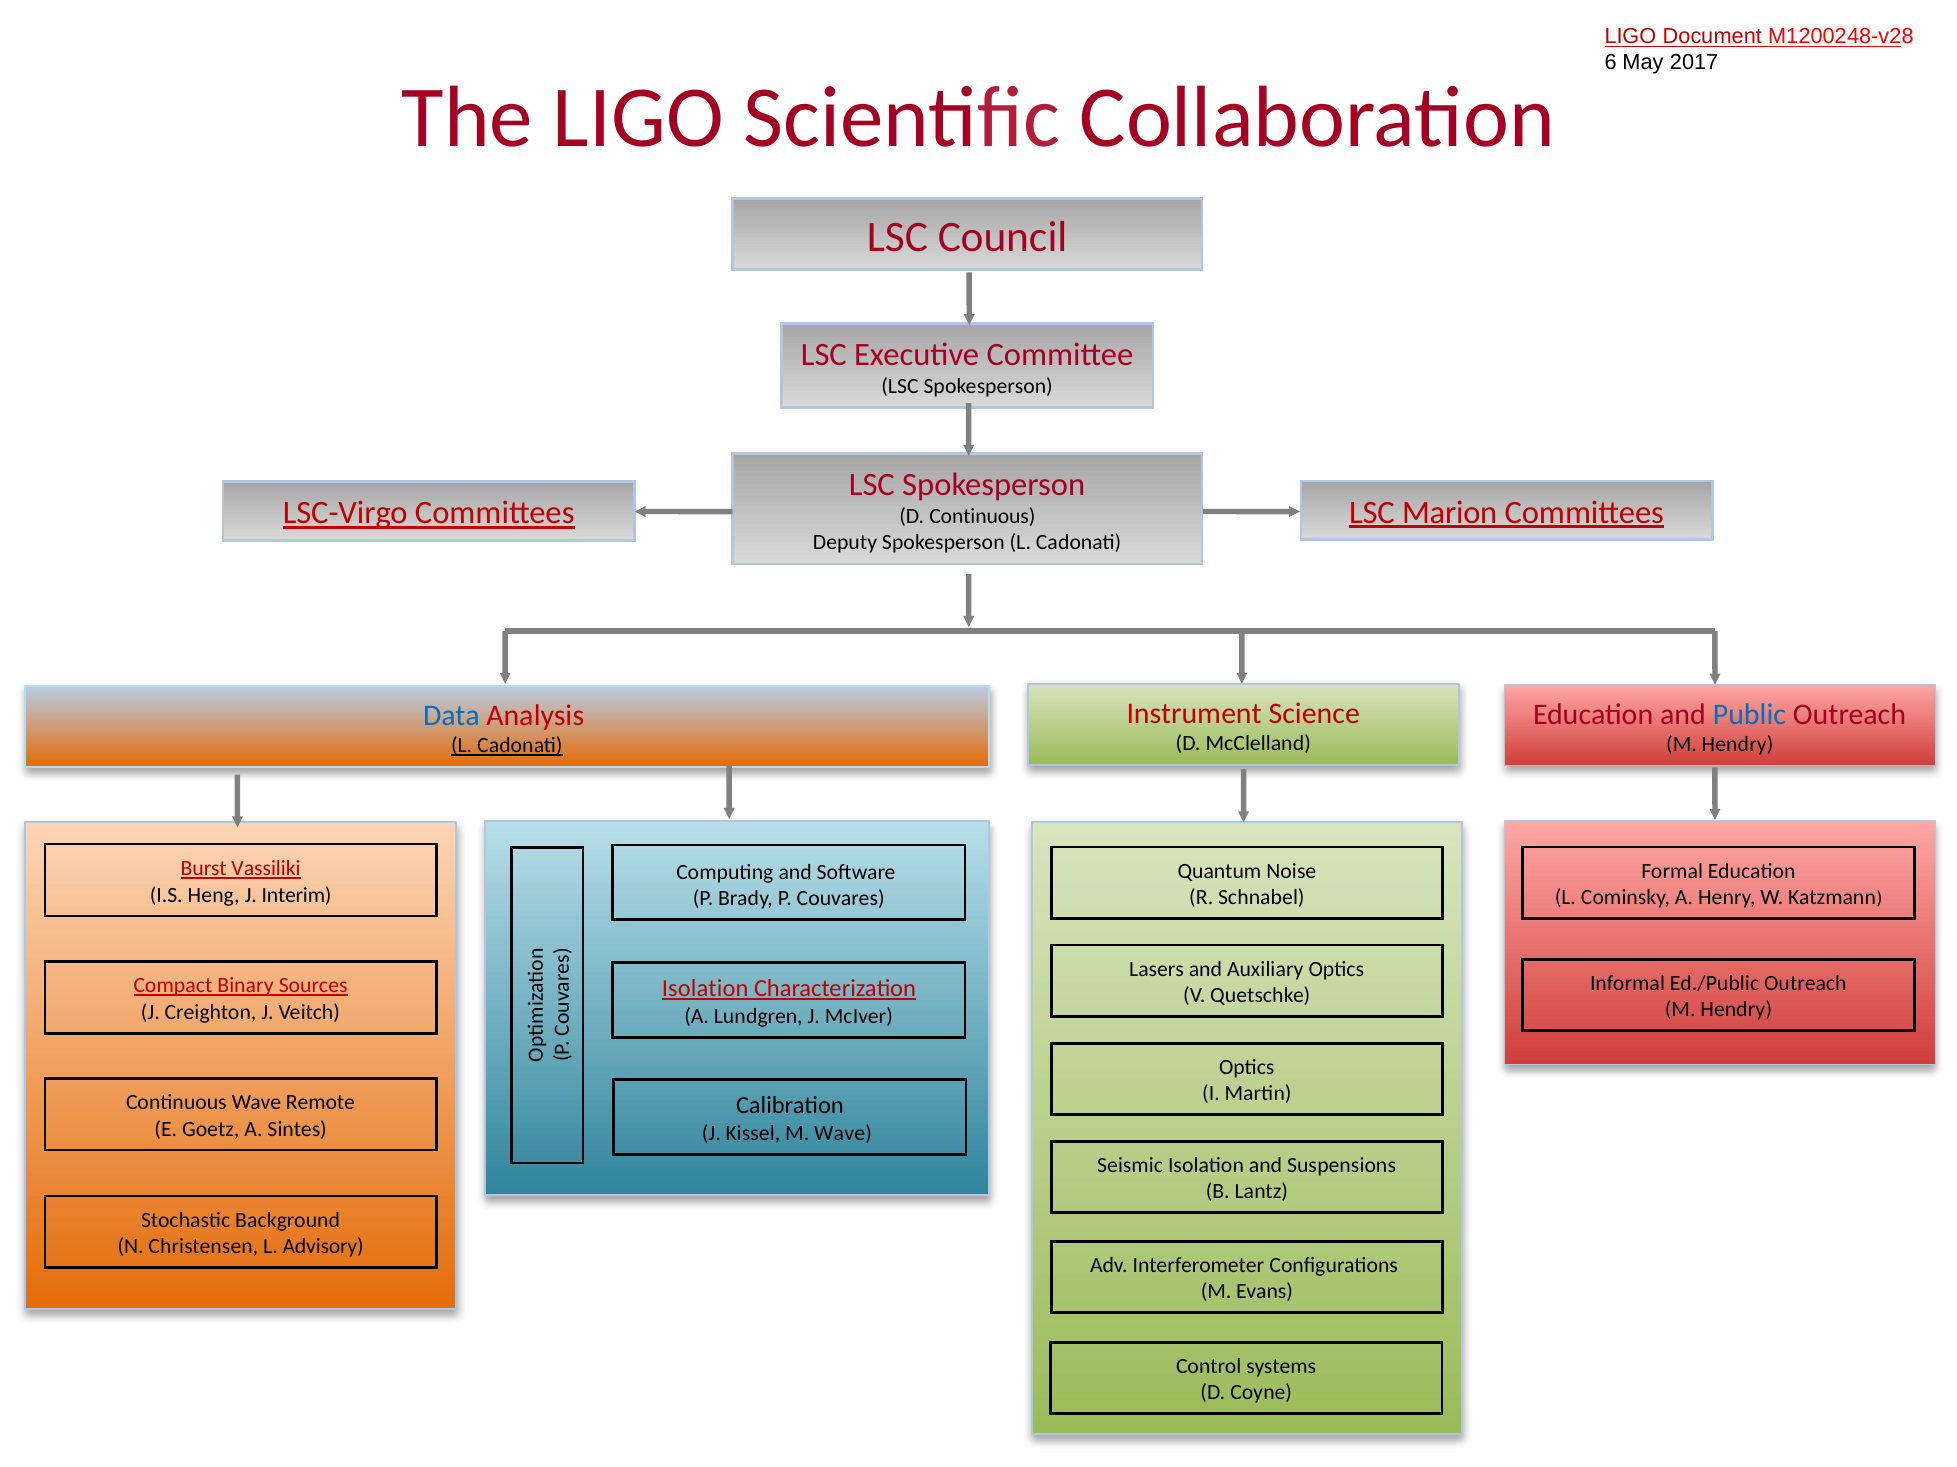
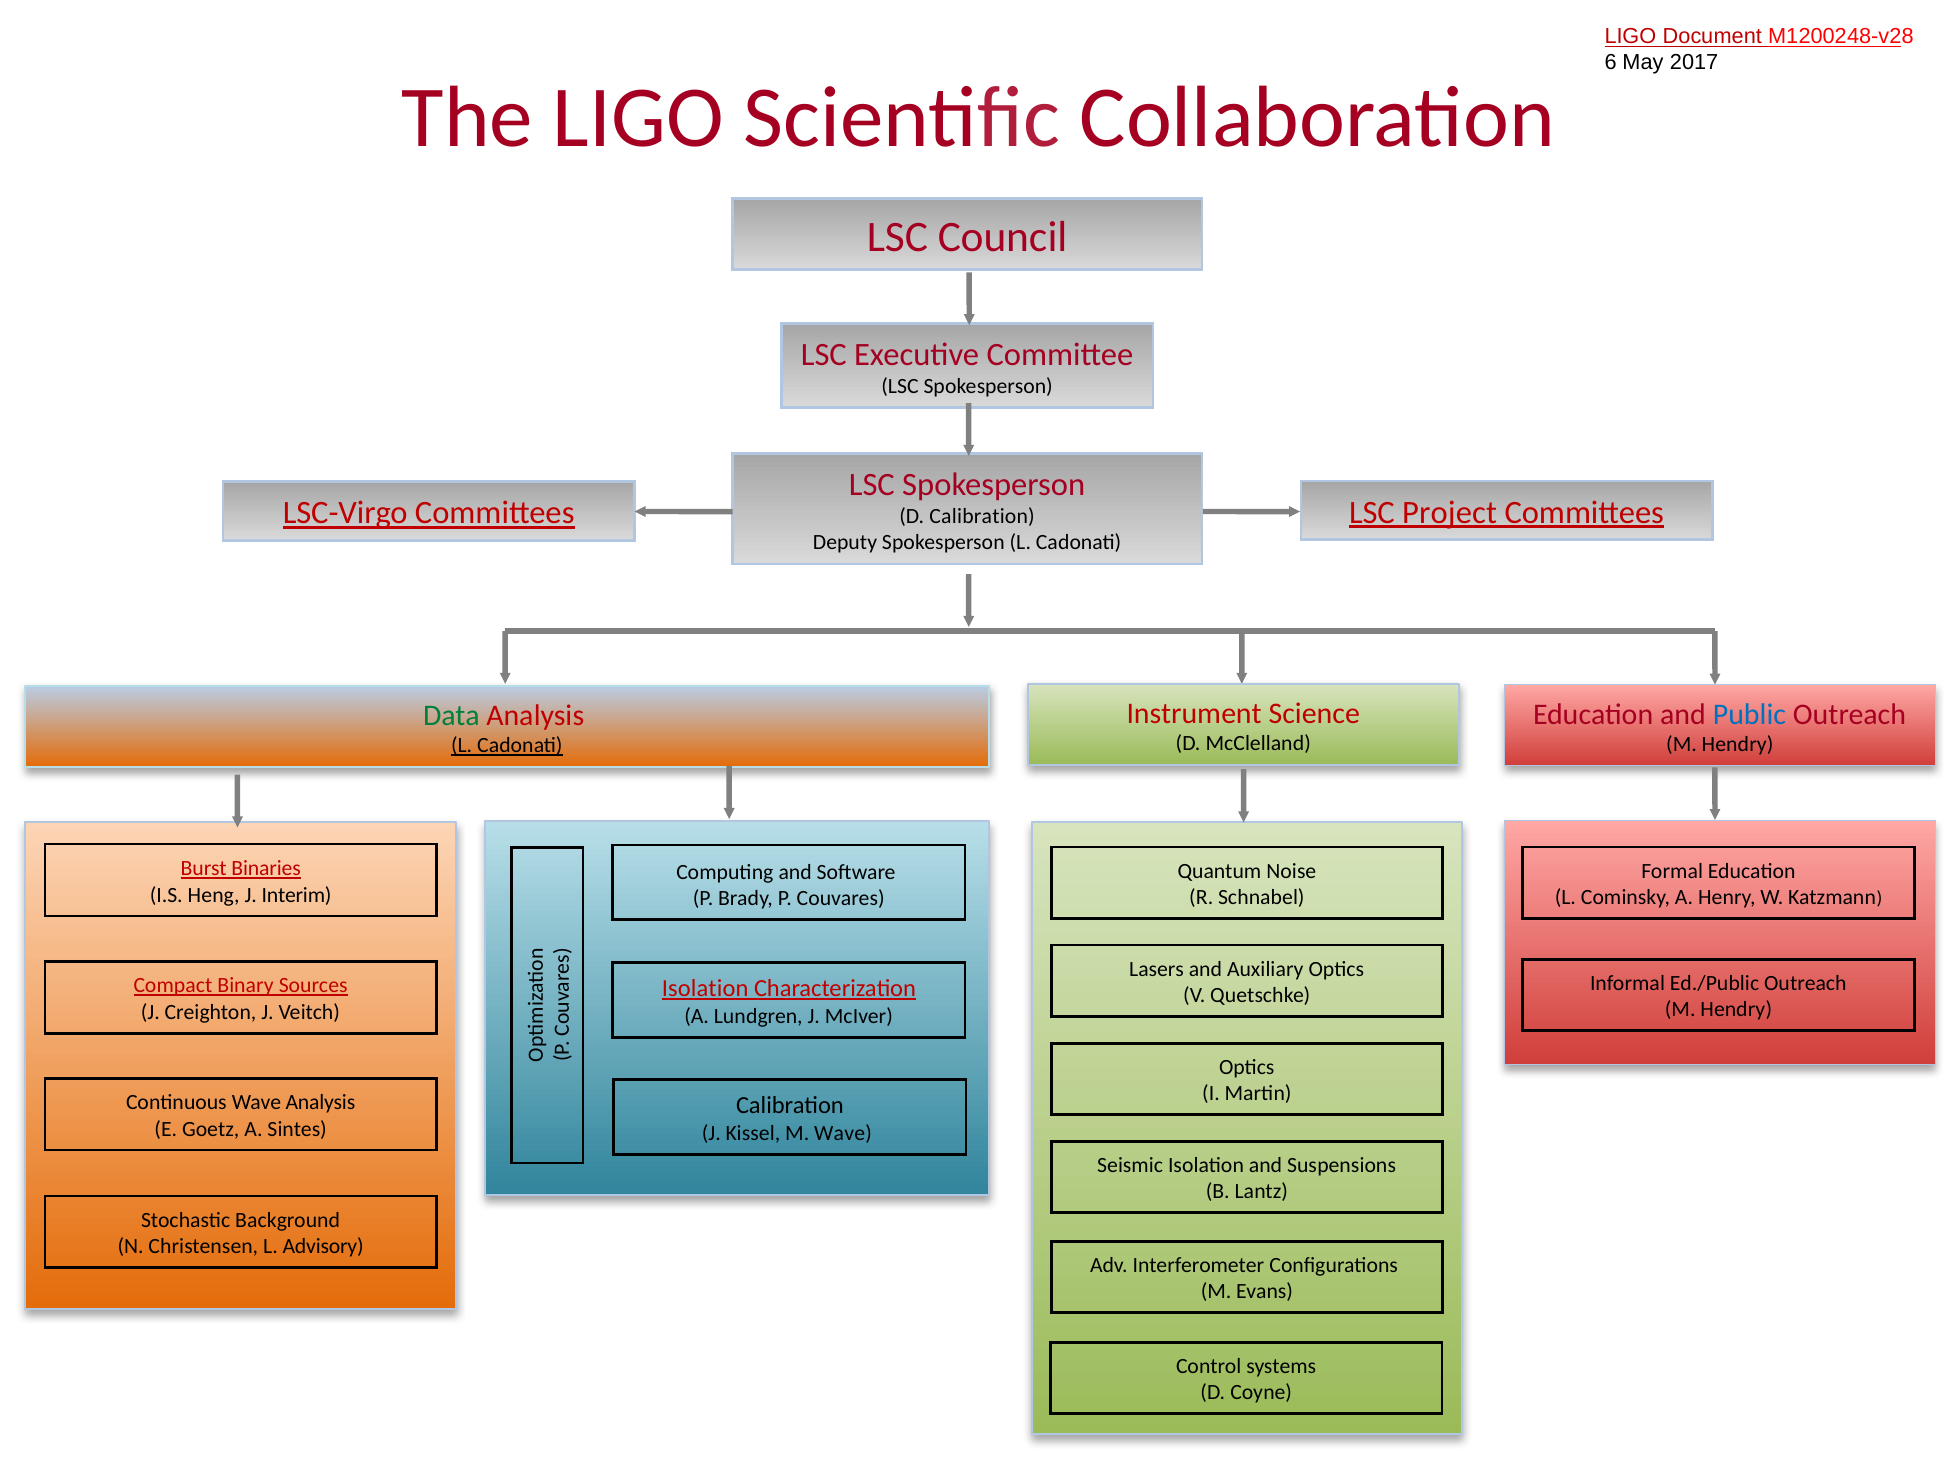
Marion: Marion -> Project
D Continuous: Continuous -> Calibration
Data colour: blue -> green
Vassiliki: Vassiliki -> Binaries
Wave Remote: Remote -> Analysis
